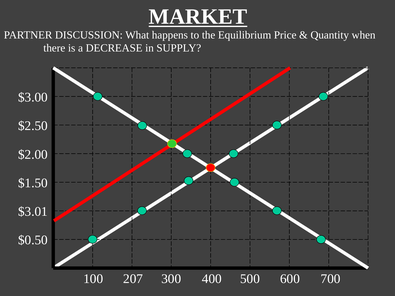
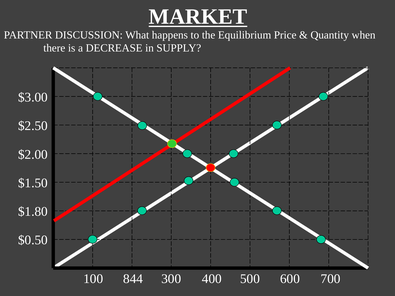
$3.01: $3.01 -> $1.80
207: 207 -> 844
